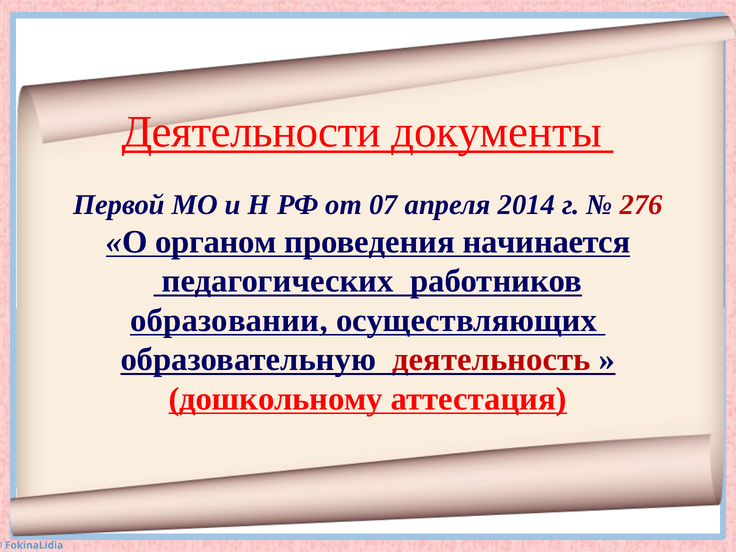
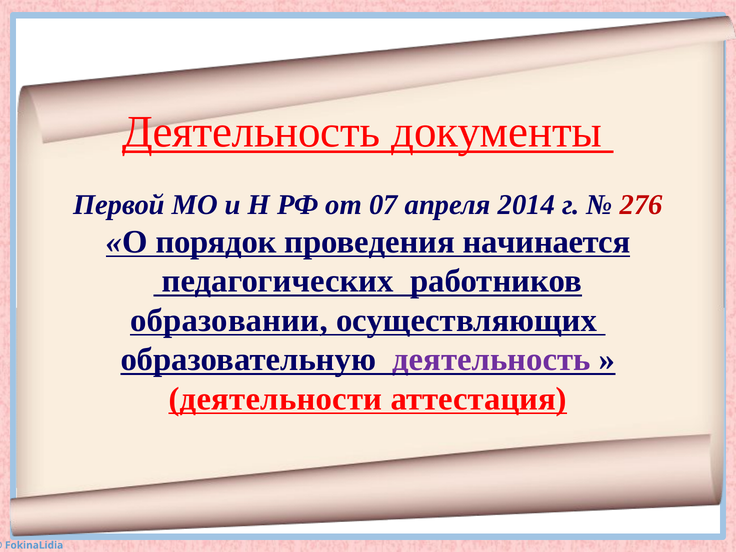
Деятельности at (251, 132): Деятельности -> Деятельность
органом: органом -> порядок
деятельность at (491, 360) colour: red -> purple
дошкольному: дошкольному -> деятельности
